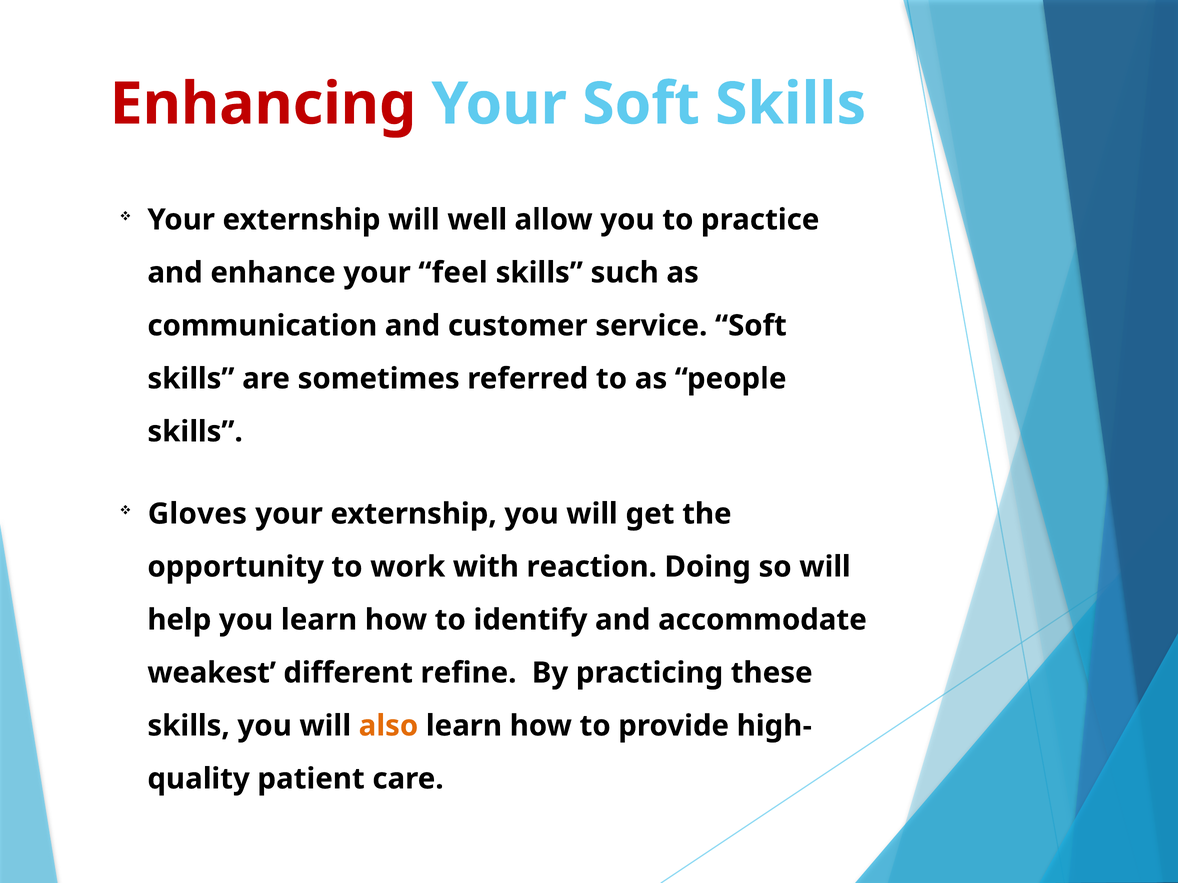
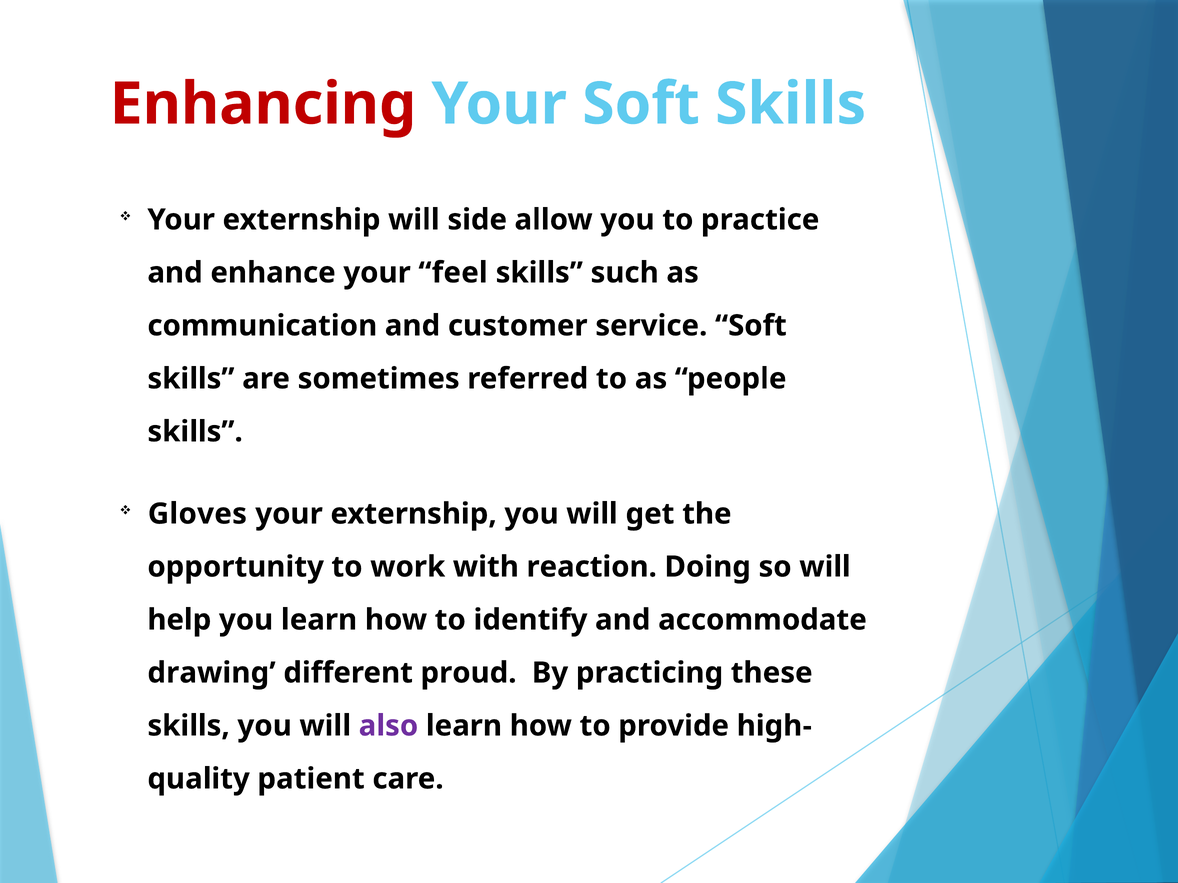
well: well -> side
weakest: weakest -> drawing
refine: refine -> proud
also colour: orange -> purple
